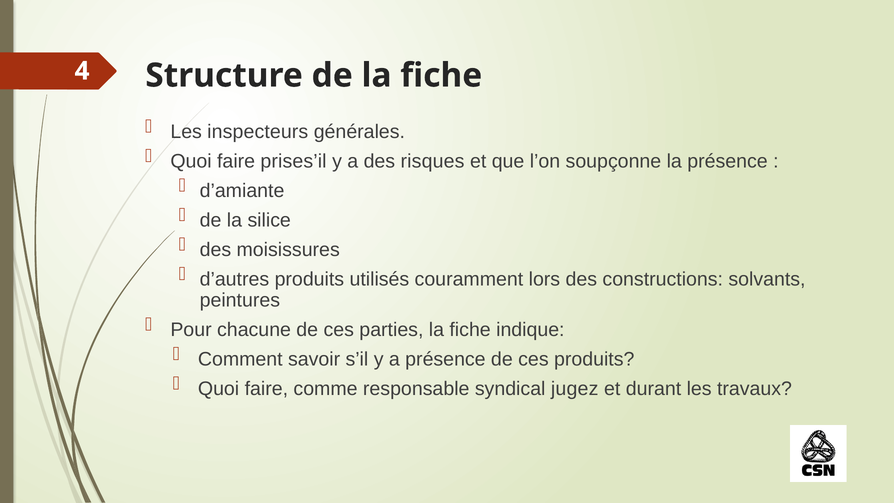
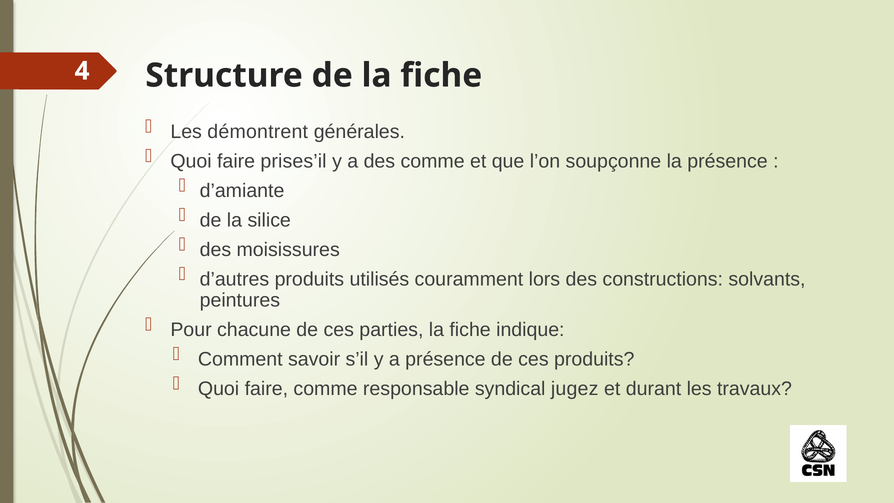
inspecteurs: inspecteurs -> démontrent
des risques: risques -> comme
